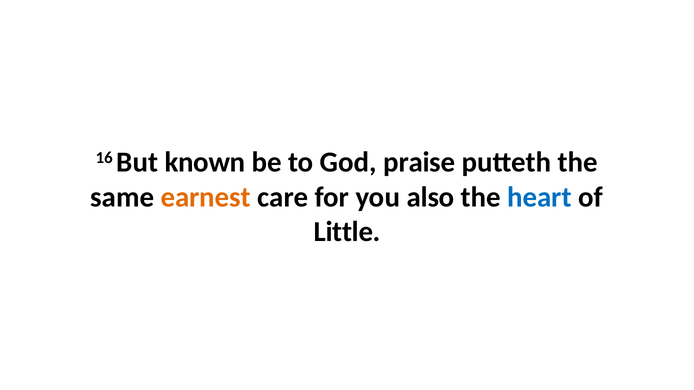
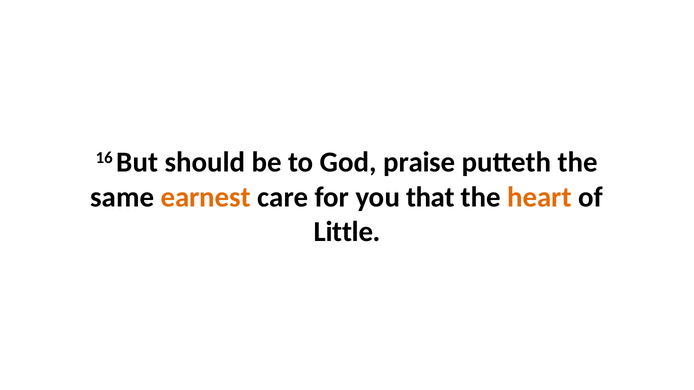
known: known -> should
also: also -> that
heart colour: blue -> orange
